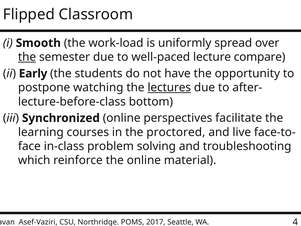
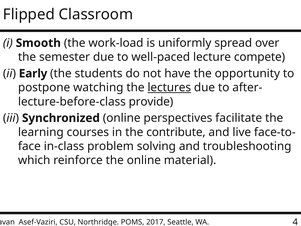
the at (27, 57) underline: present -> none
compare: compare -> compete
bottom: bottom -> provide
proctored: proctored -> contribute
